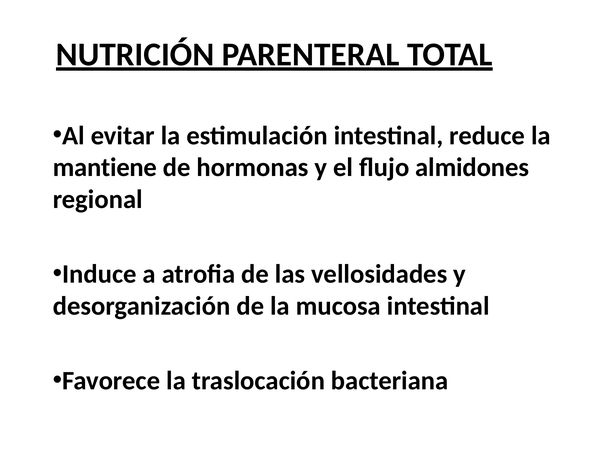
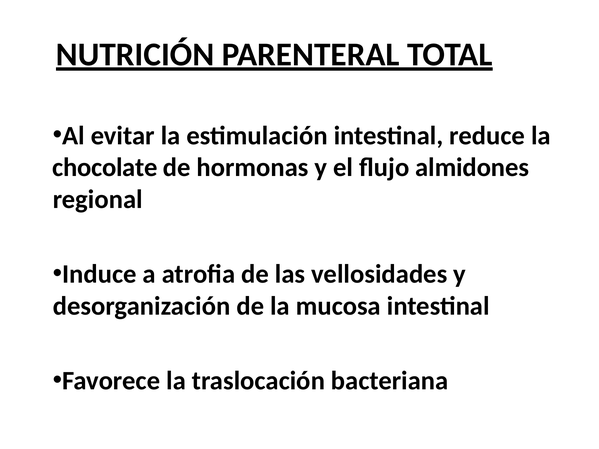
mantiene: mantiene -> chocolate
